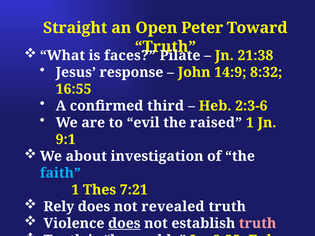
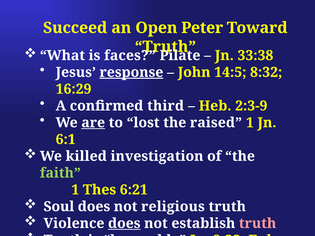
Straight: Straight -> Succeed
21:38: 21:38 -> 33:38
response underline: none -> present
14:9: 14:9 -> 14:5
16:55: 16:55 -> 16:29
2:3-6: 2:3-6 -> 2:3-9
are underline: none -> present
evil: evil -> lost
9:1: 9:1 -> 6:1
about: about -> killed
faith colour: light blue -> light green
7:21: 7:21 -> 6:21
Rely: Rely -> Soul
revealed: revealed -> religious
